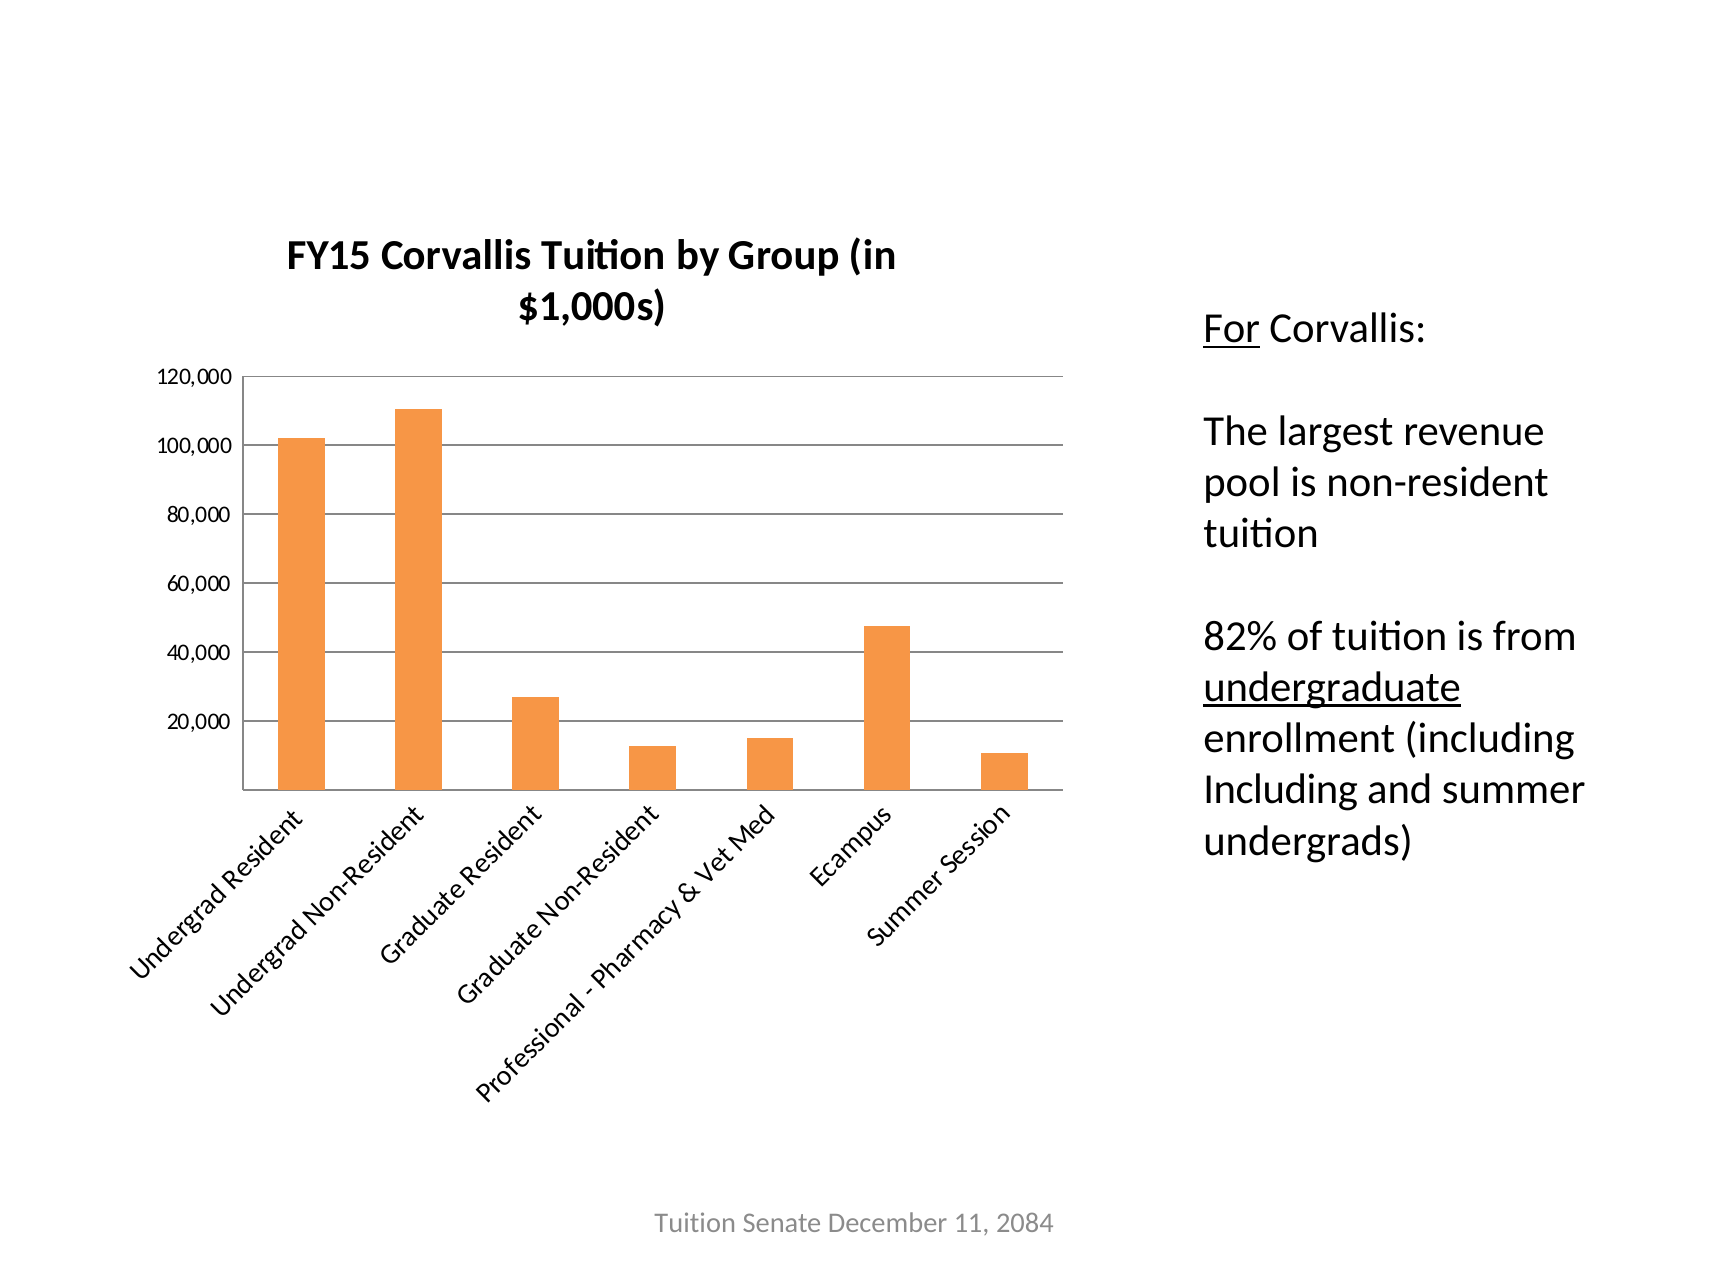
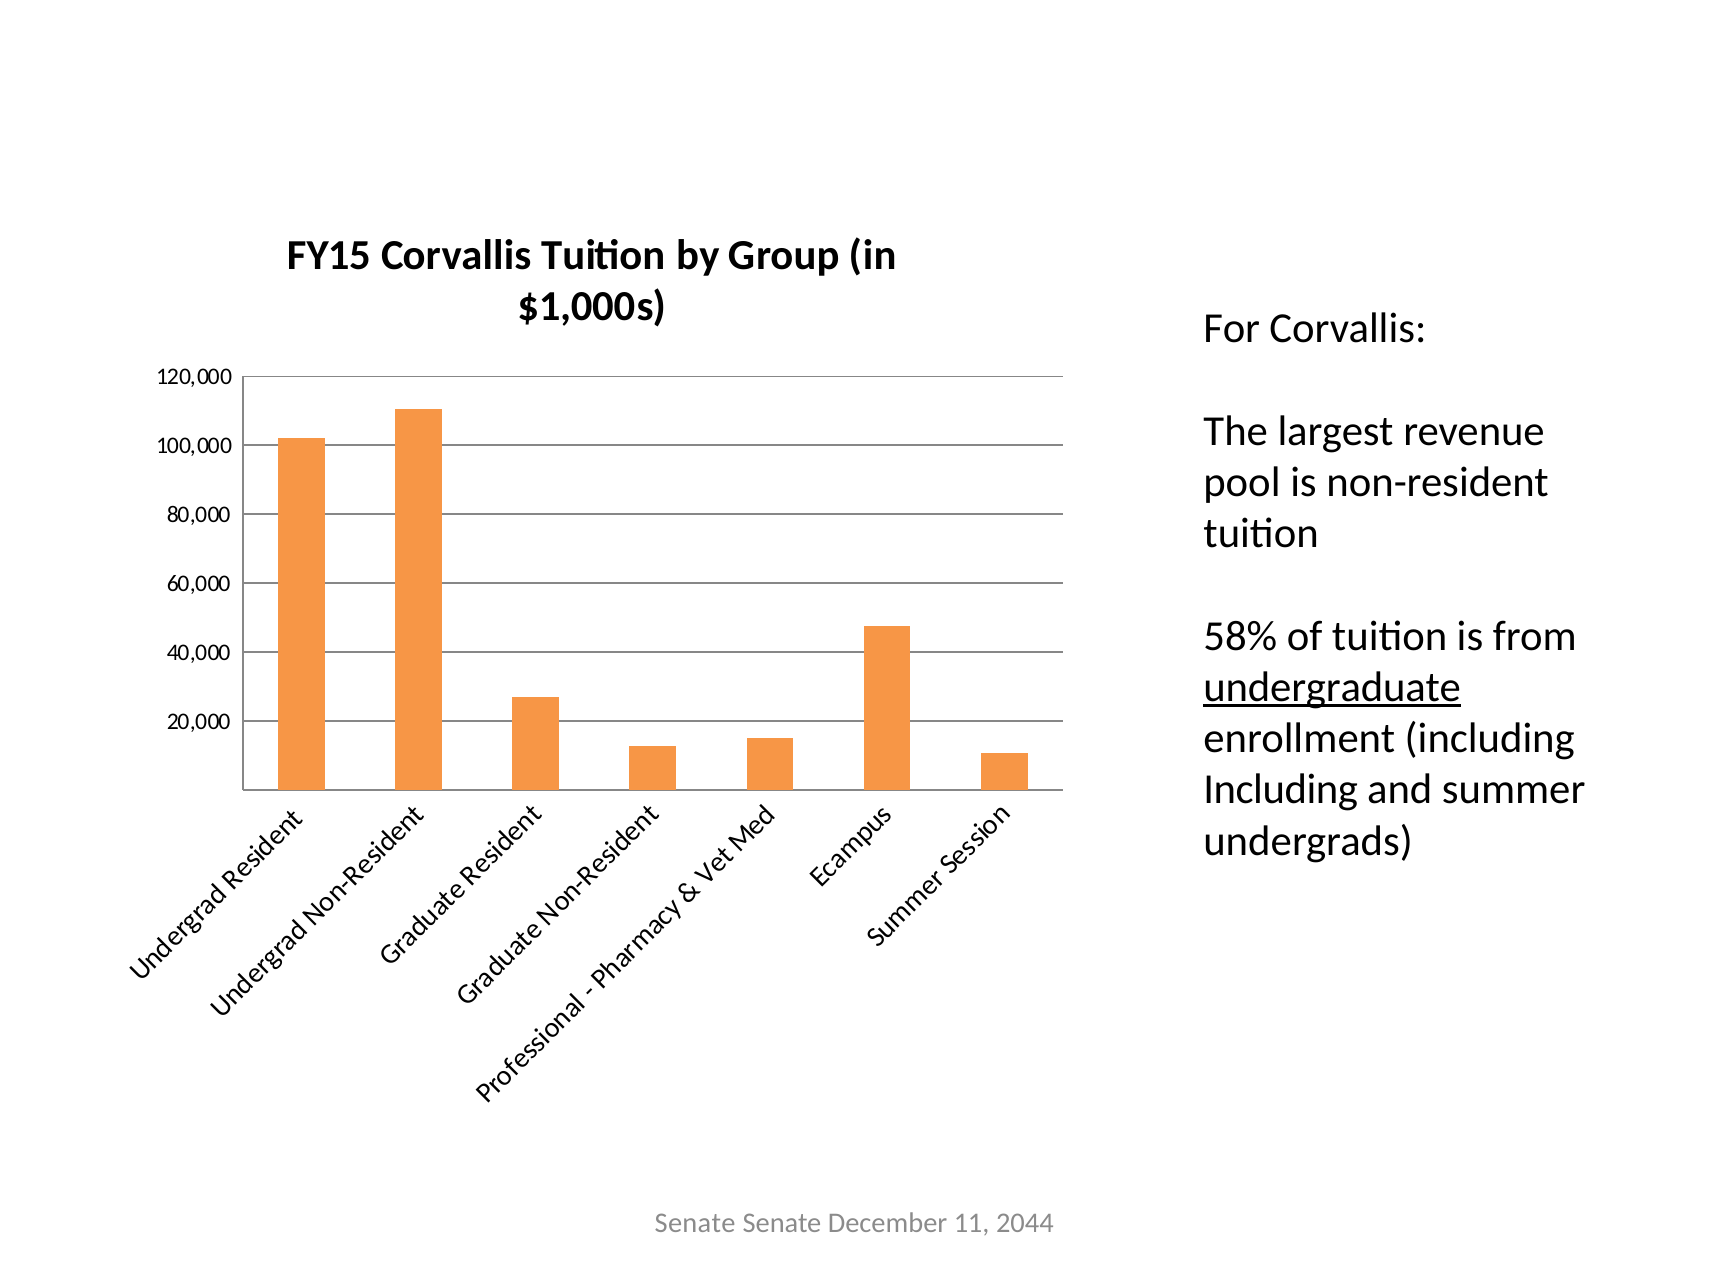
For underline: present -> none
82%: 82% -> 58%
Tuition at (695, 1224): Tuition -> Senate
2084: 2084 -> 2044
